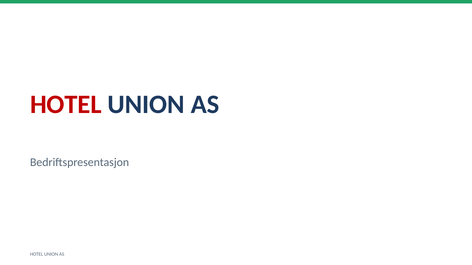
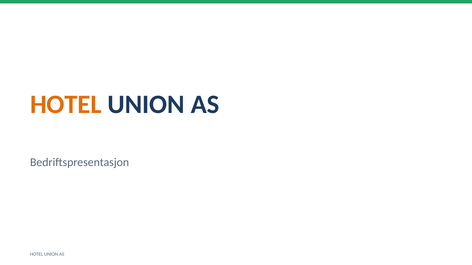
HOTEL at (66, 105) colour: red -> orange
